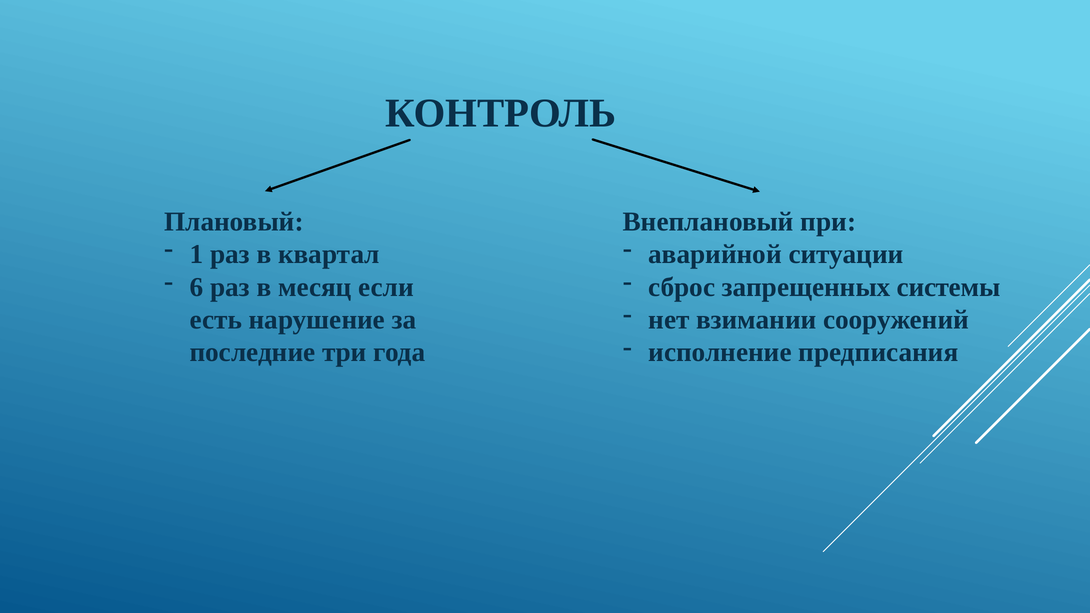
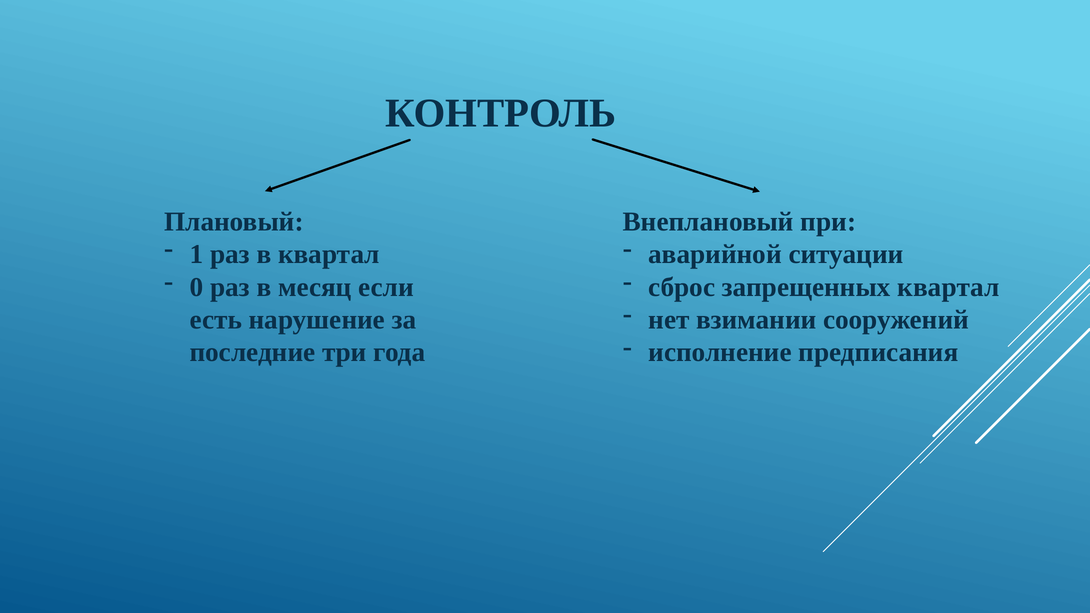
6: 6 -> 0
запрещенных системы: системы -> квартал
